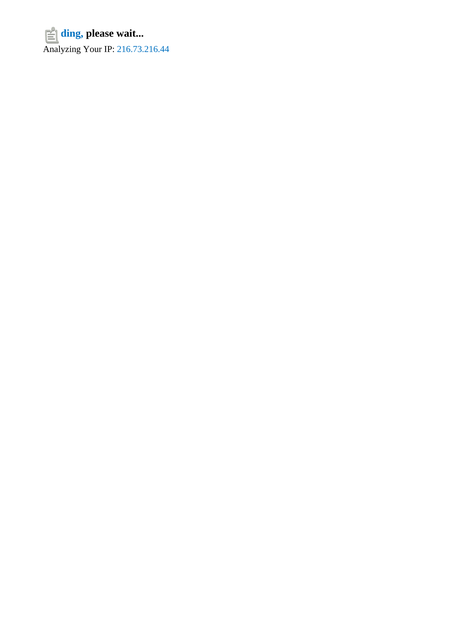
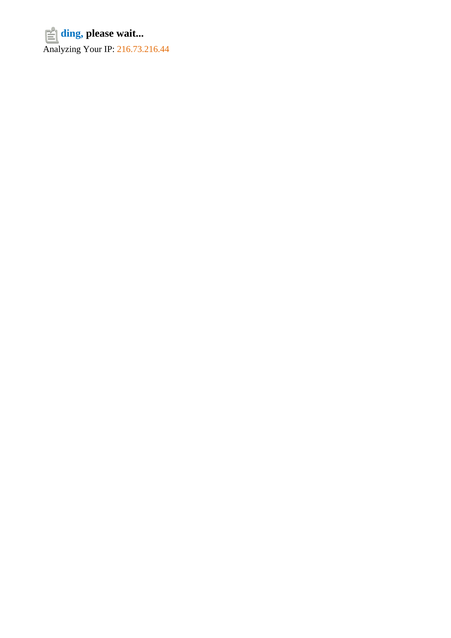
216.73.216.44 colour: blue -> orange
